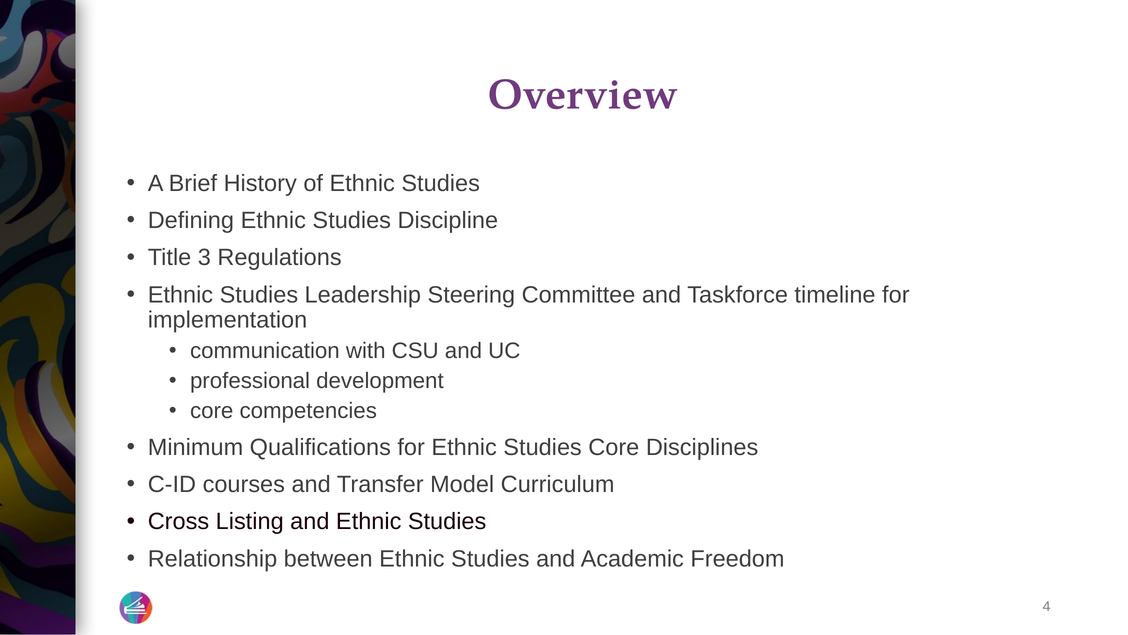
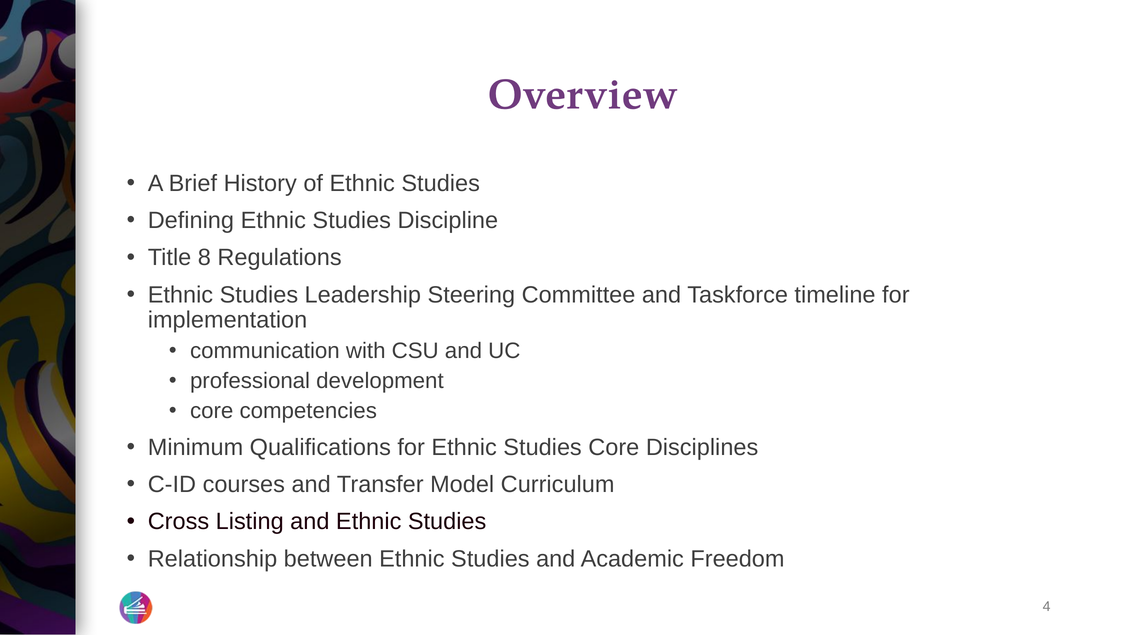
3: 3 -> 8
